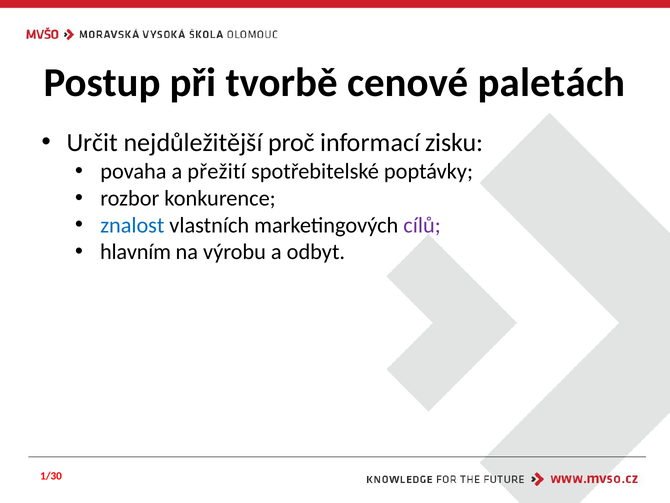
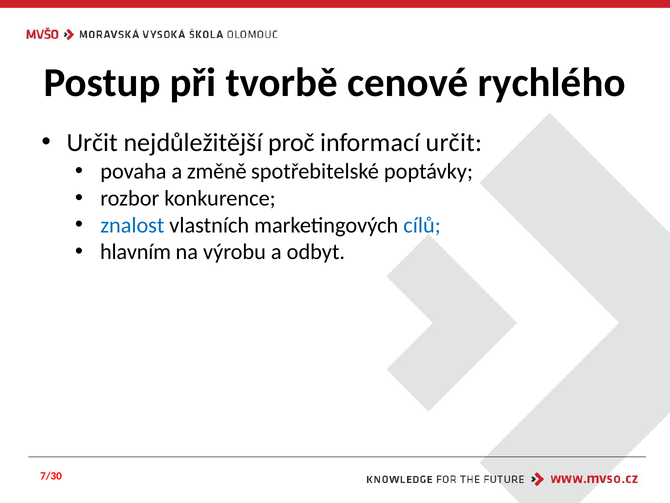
paletách: paletách -> rychlého
informací zisku: zisku -> určit
přežití: přežití -> změně
cílů colour: purple -> blue
1/30: 1/30 -> 7/30
